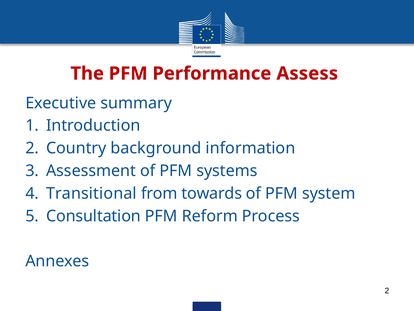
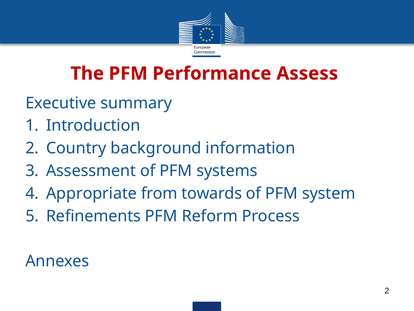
Transitional: Transitional -> Appropriate
Consultation: Consultation -> Refinements
